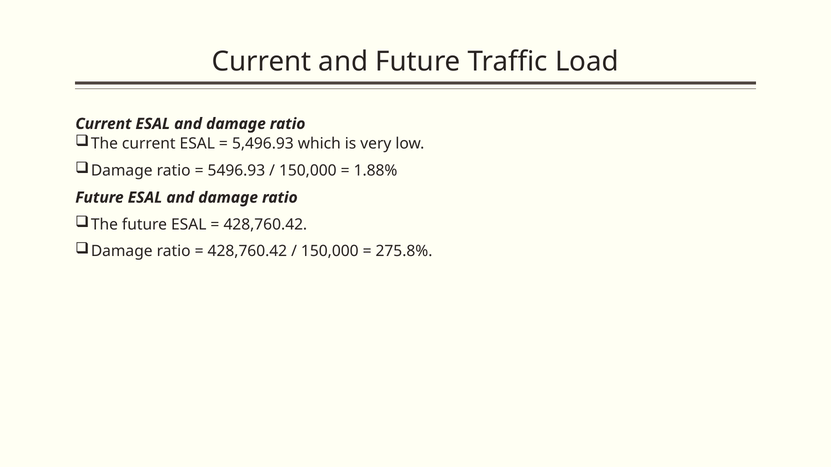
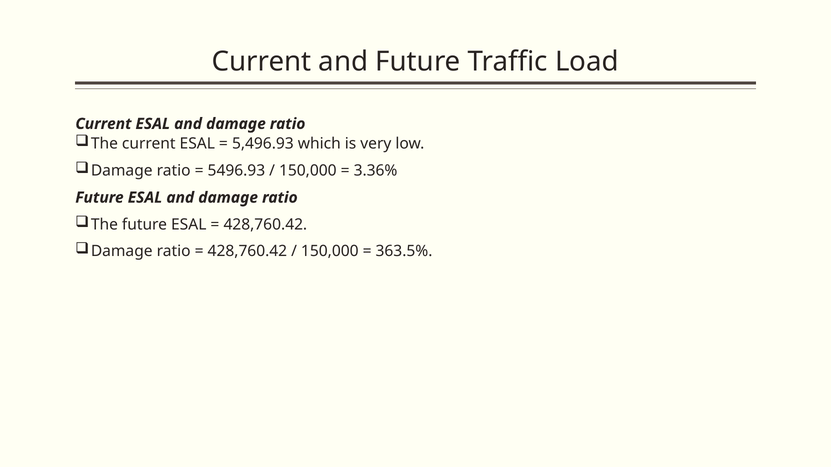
1.88%: 1.88% -> 3.36%
275.8%: 275.8% -> 363.5%
